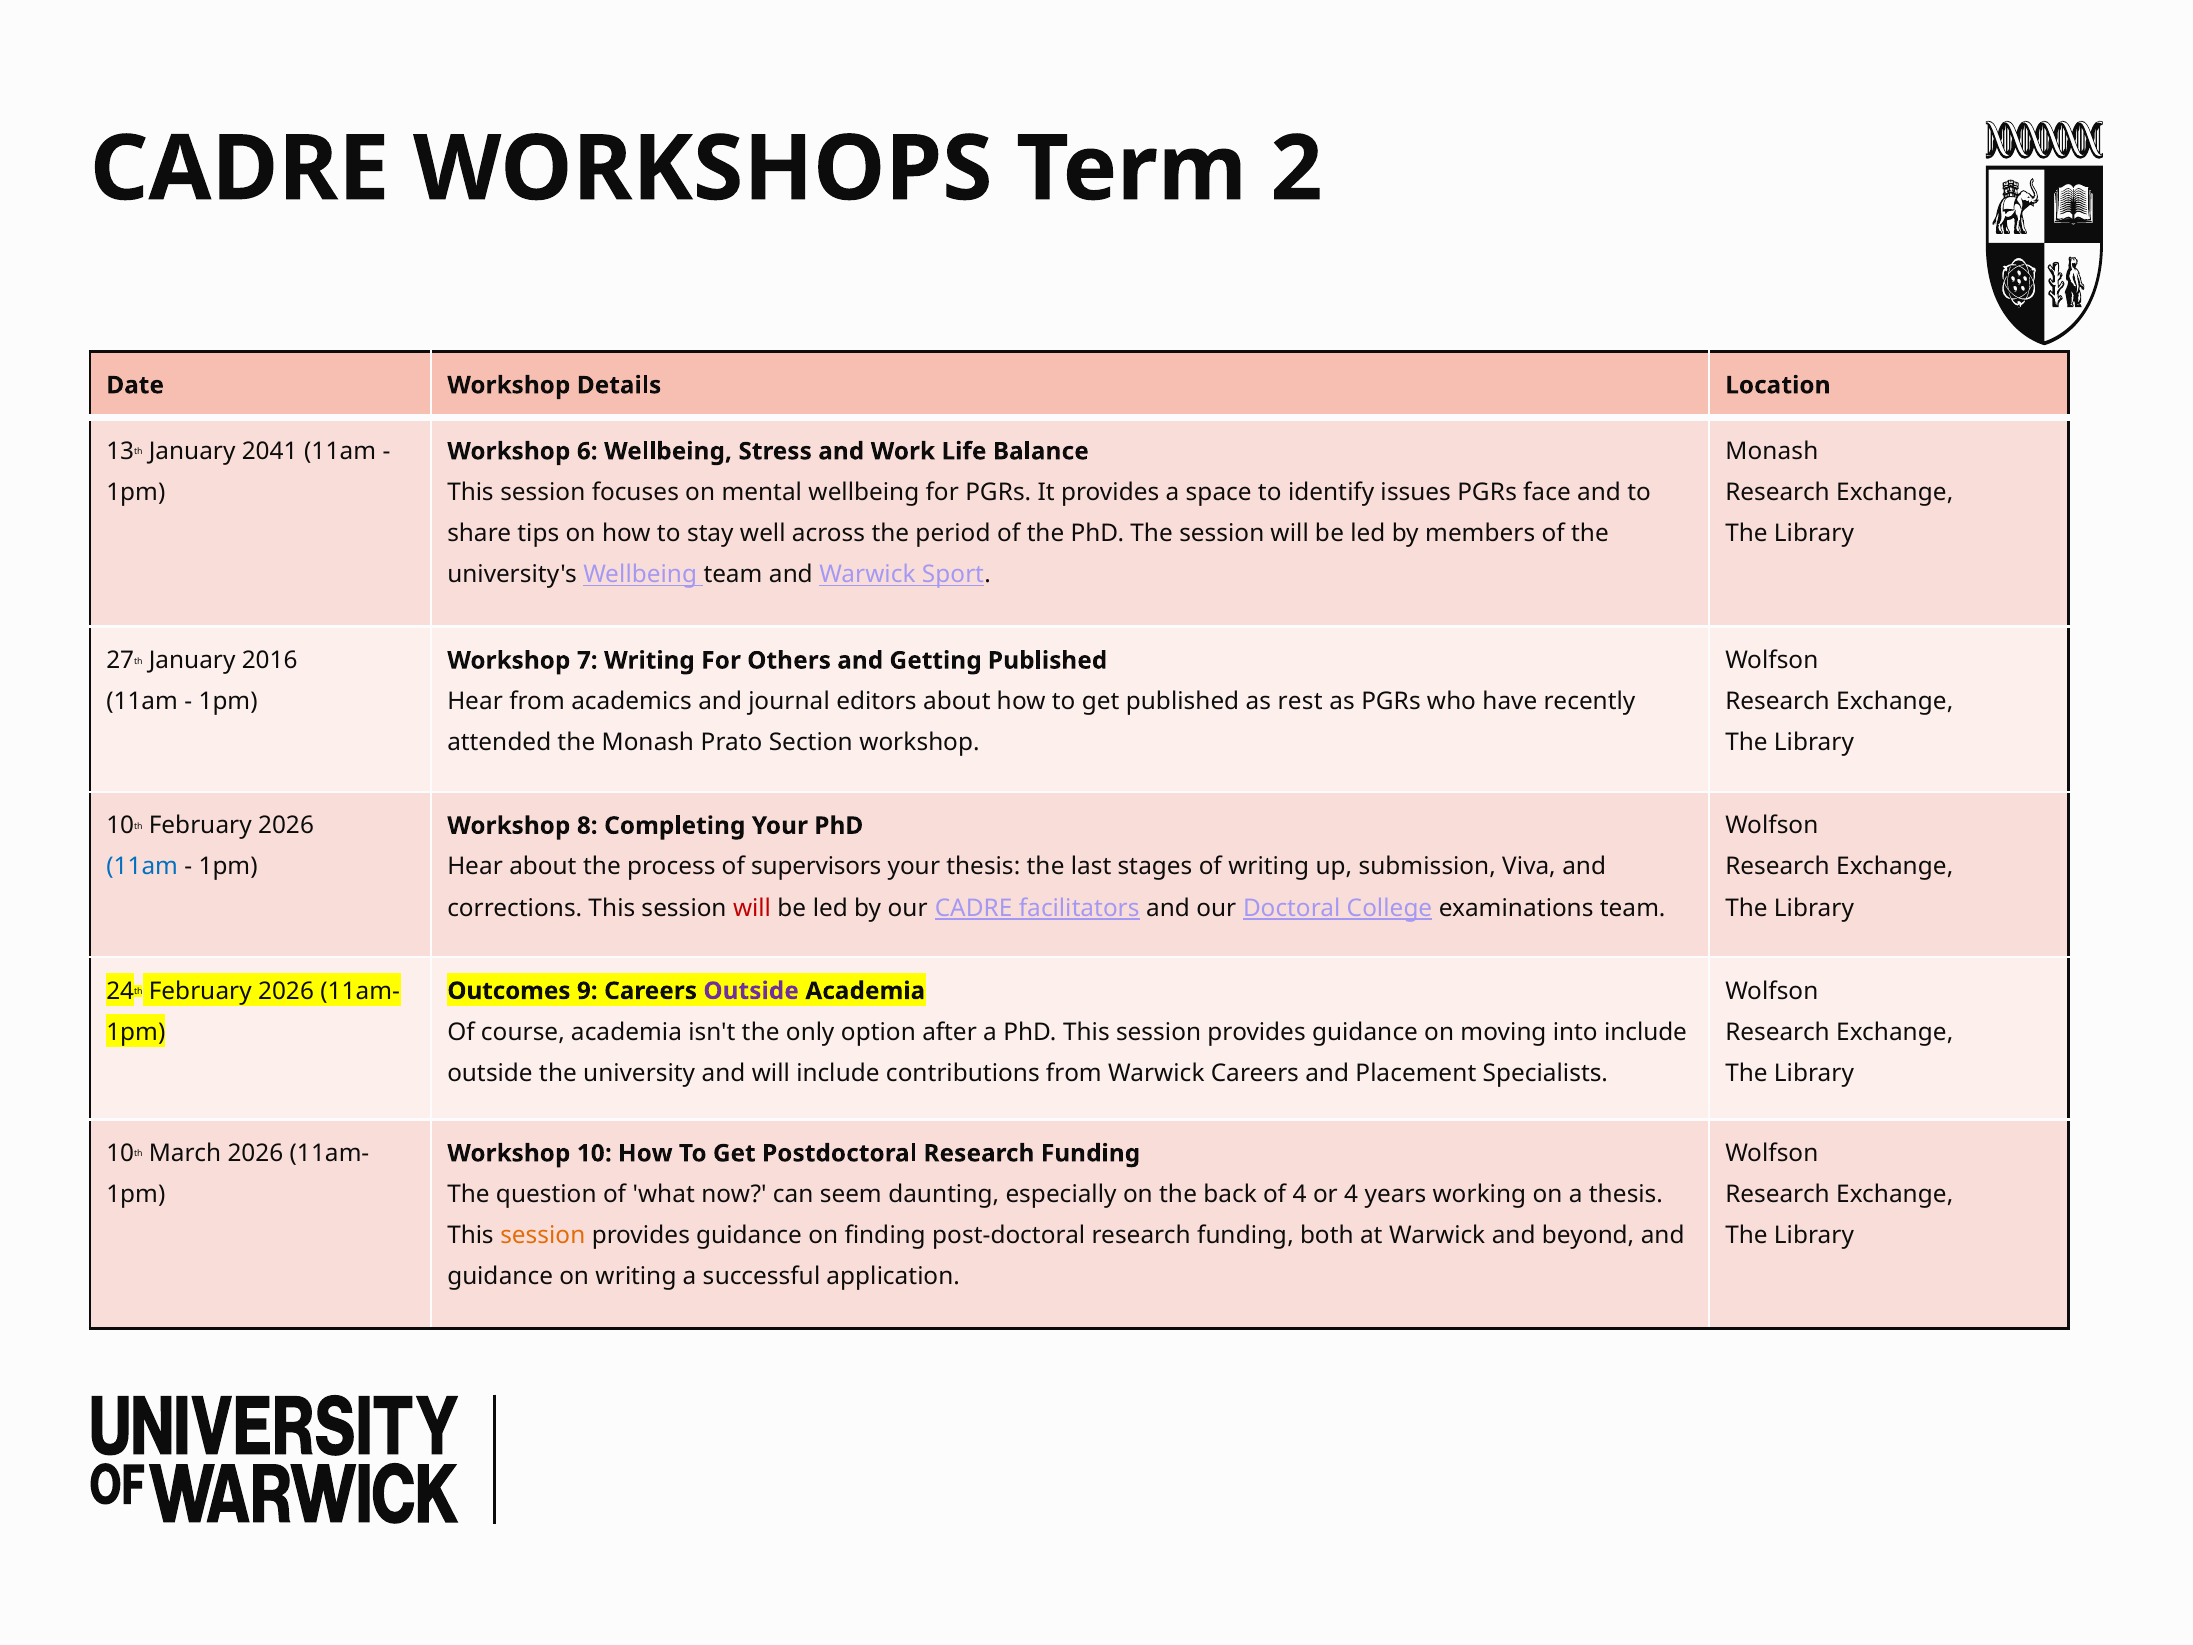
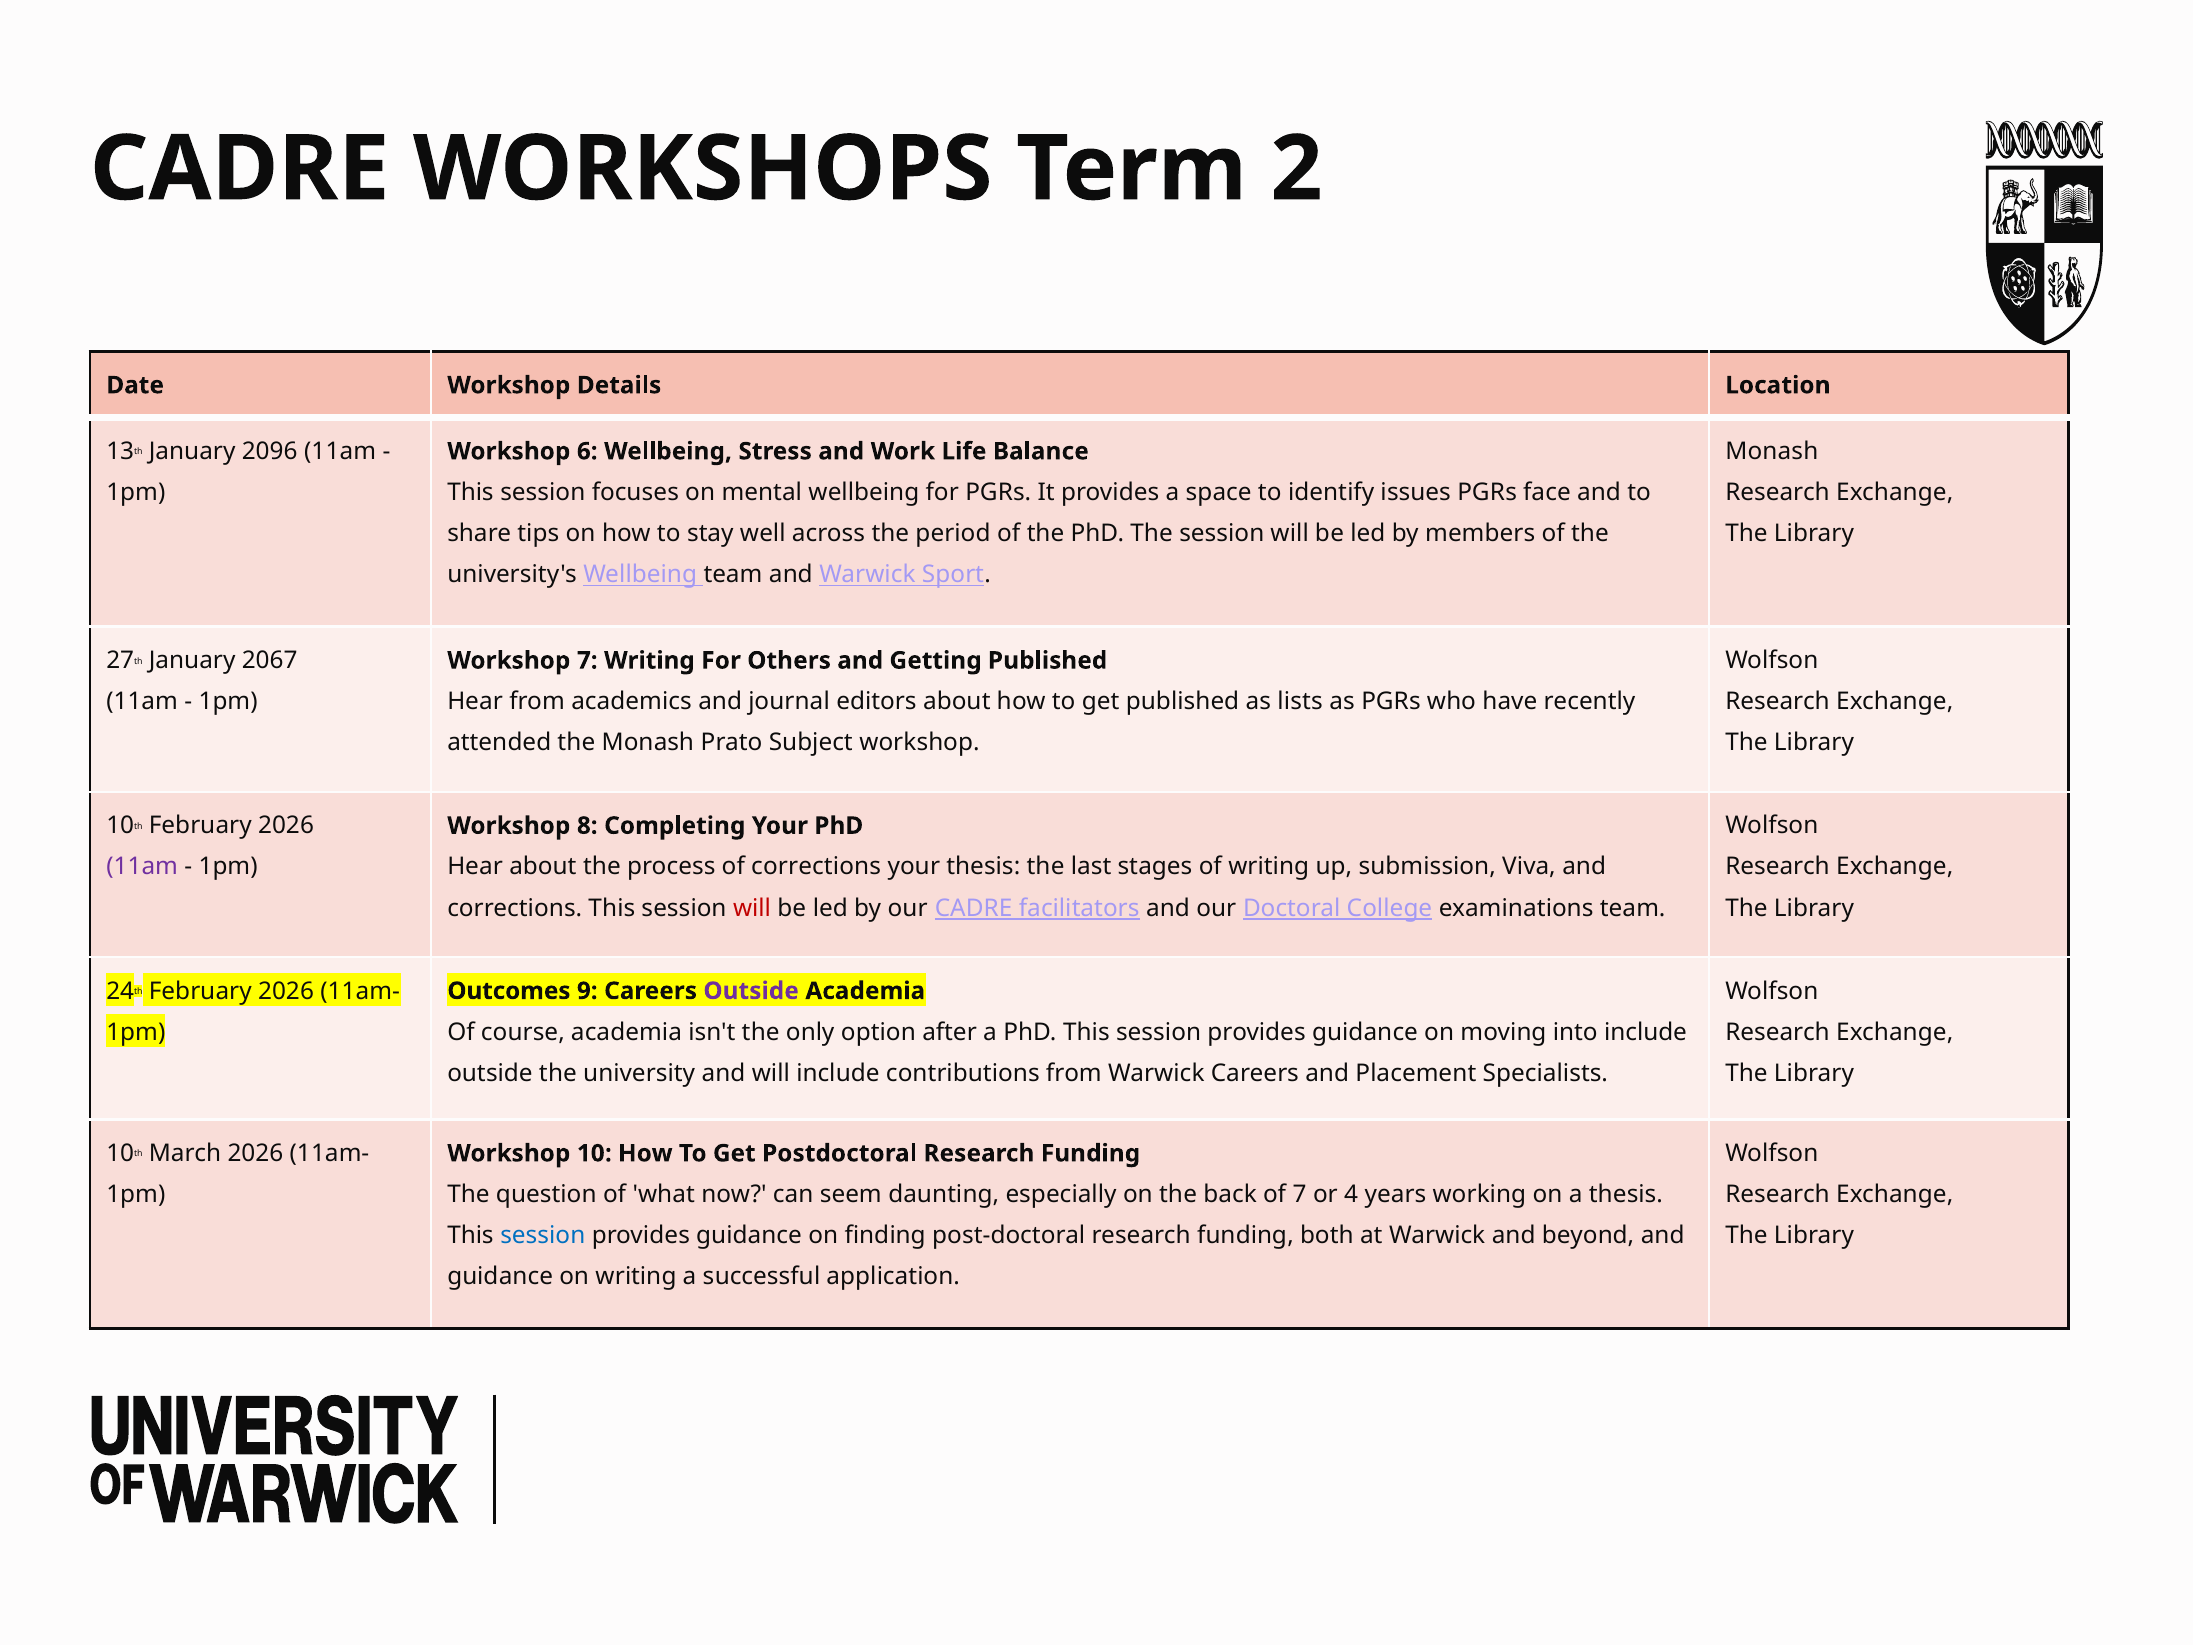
2041: 2041 -> 2096
2016: 2016 -> 2067
rest: rest -> lists
Section: Section -> Subject
11am at (142, 867) colour: blue -> purple
of supervisors: supervisors -> corrections
of 4: 4 -> 7
session at (543, 1235) colour: orange -> blue
